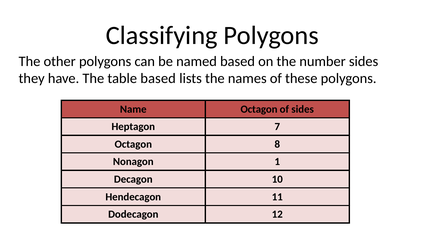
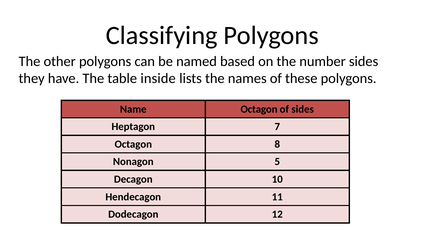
table based: based -> inside
1: 1 -> 5
